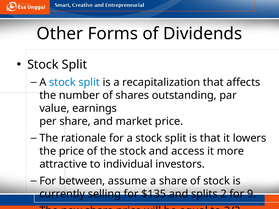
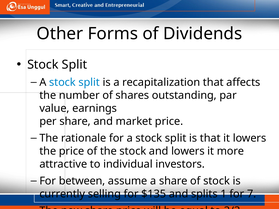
and access: access -> lowers
2: 2 -> 1
9: 9 -> 7
